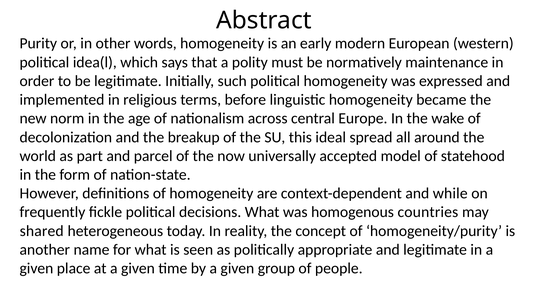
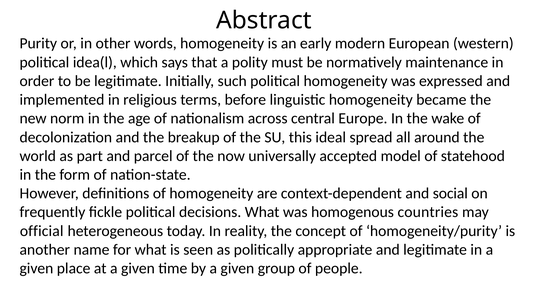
while: while -> social
shared: shared -> official
